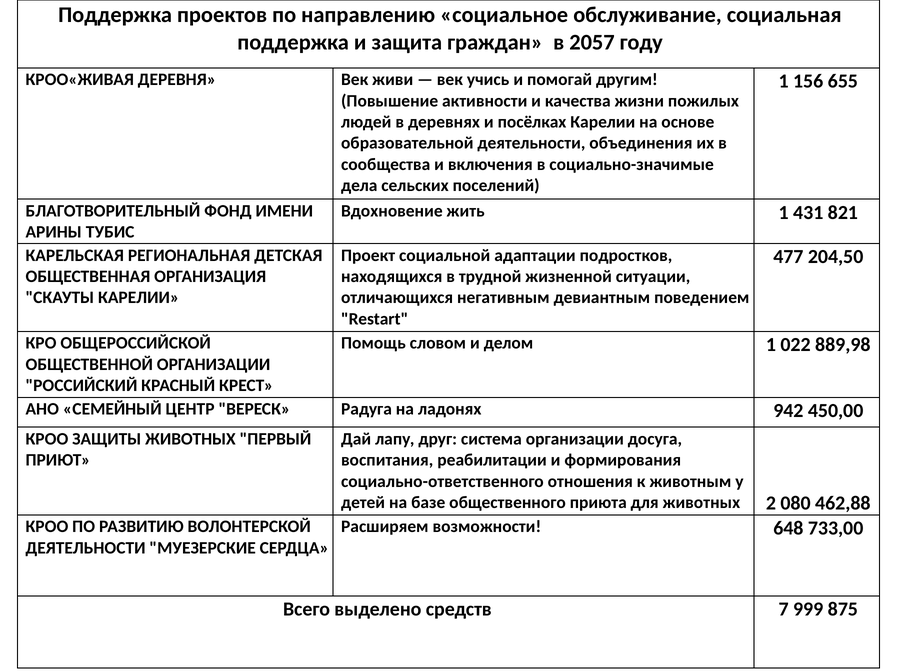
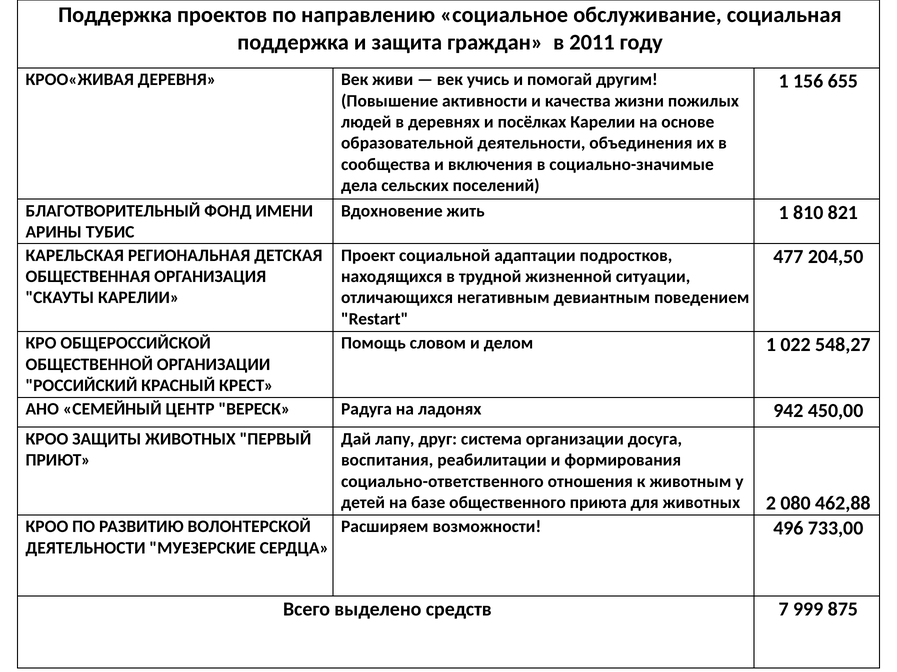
2057: 2057 -> 2011
431: 431 -> 810
889,98: 889,98 -> 548,27
648: 648 -> 496
